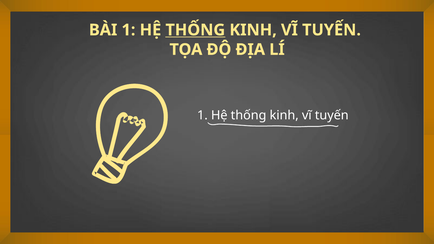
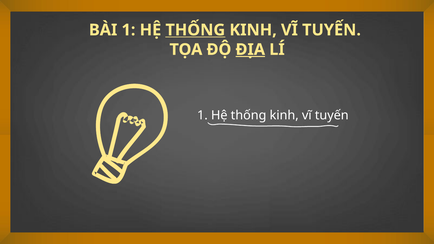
ĐỊA underline: none -> present
